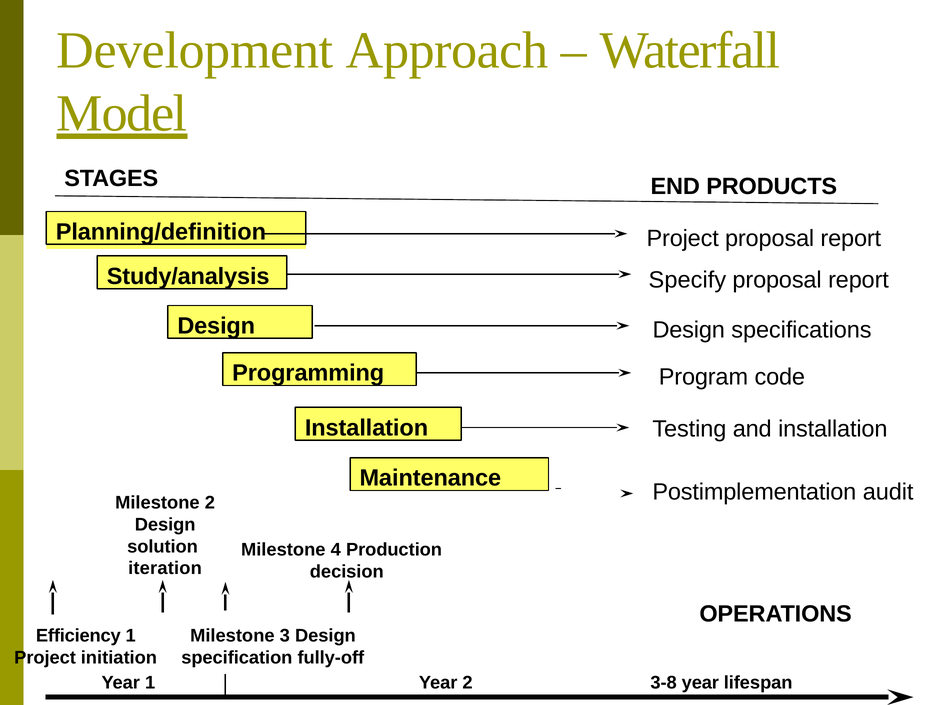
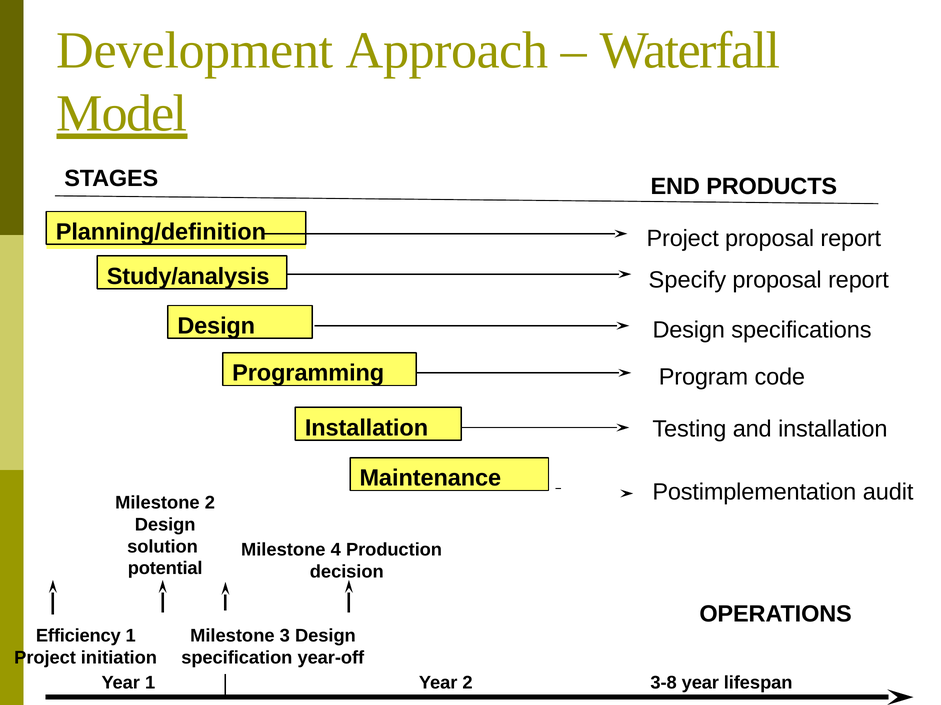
iteration: iteration -> potential
fully-off: fully-off -> year-off
